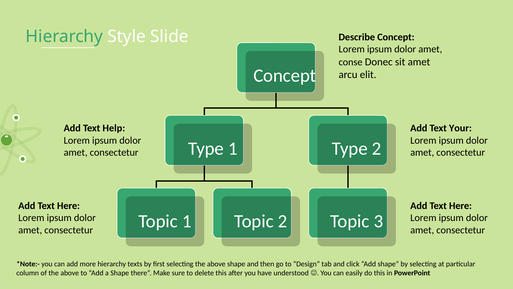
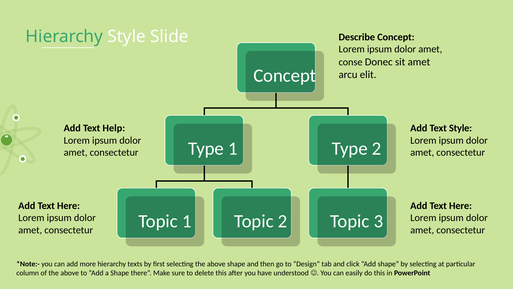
Text Your: Your -> Style
